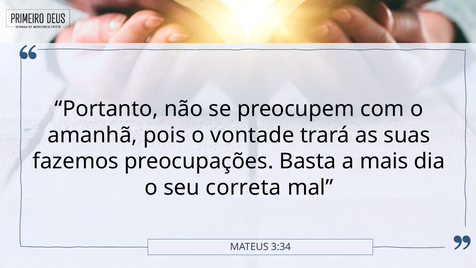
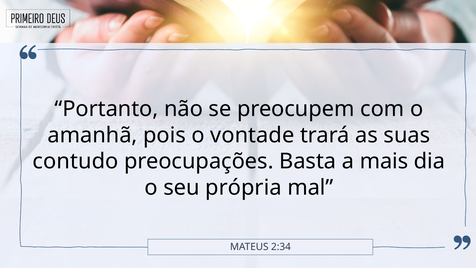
fazemos: fazemos -> contudo
correta: correta -> própria
3:34: 3:34 -> 2:34
